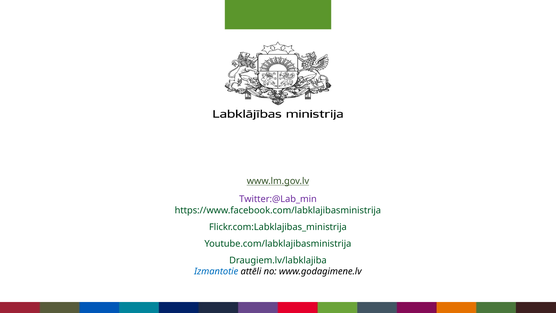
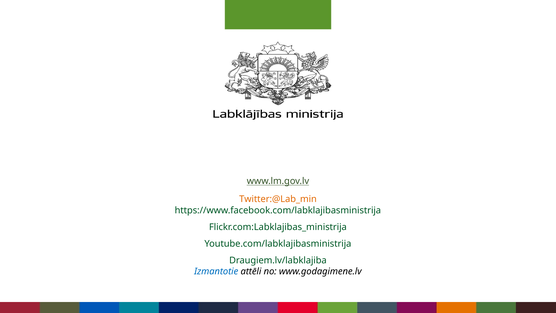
Twitter:@Lab_min colour: purple -> orange
